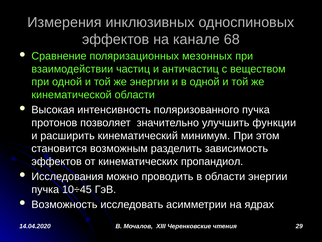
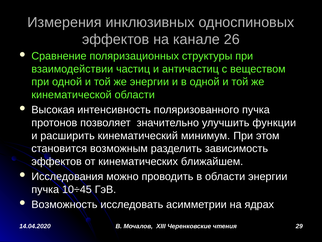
68: 68 -> 26
мезонных: мезонных -> структуры
пропандиол: пропандиол -> ближайшем
